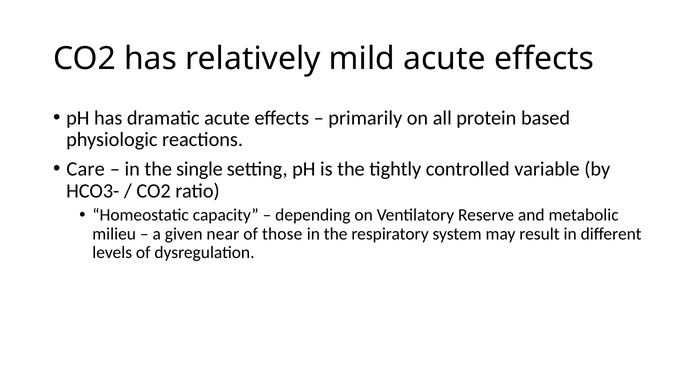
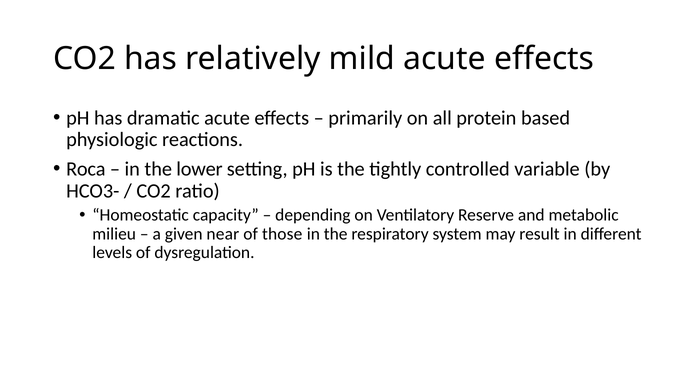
Care: Care -> Roca
single: single -> lower
